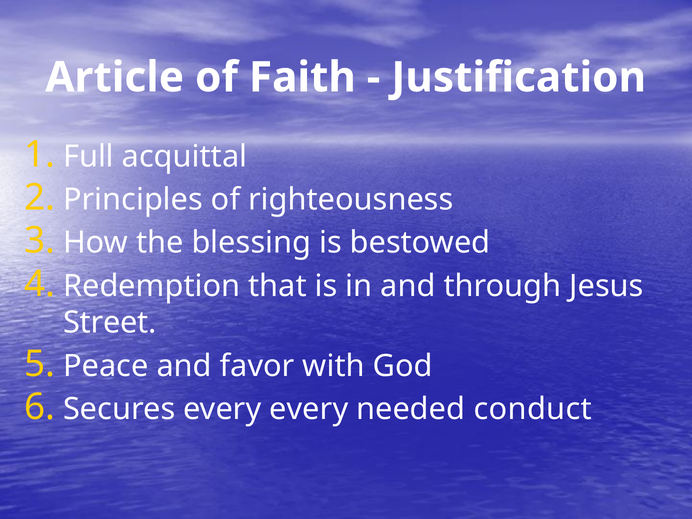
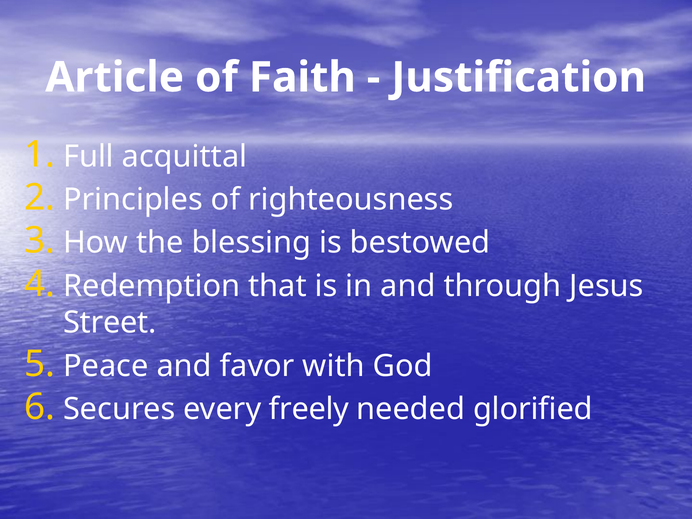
every every: every -> freely
conduct: conduct -> glorified
